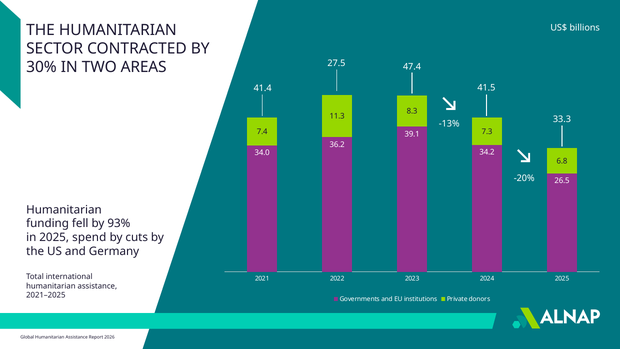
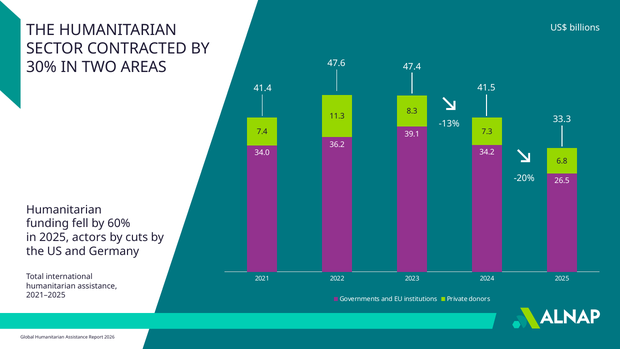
27.5: 27.5 -> 47.6
93%: 93% -> 60%
spend: spend -> actors
